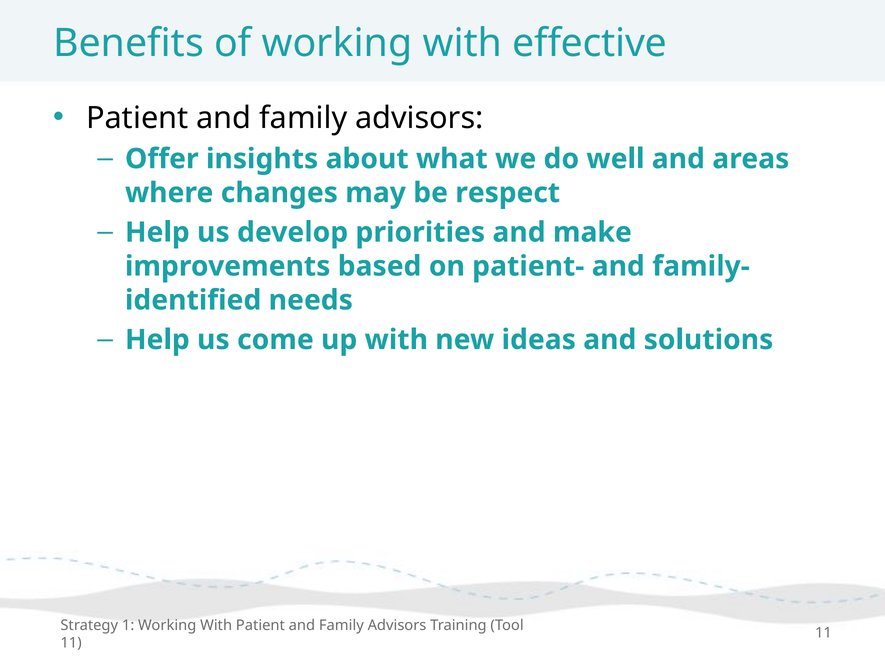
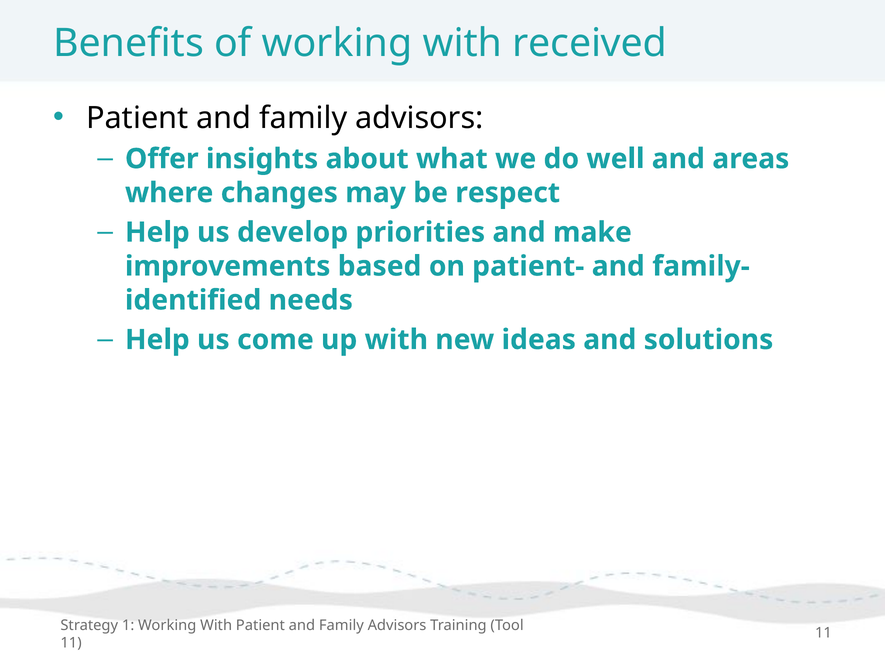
effective: effective -> received
